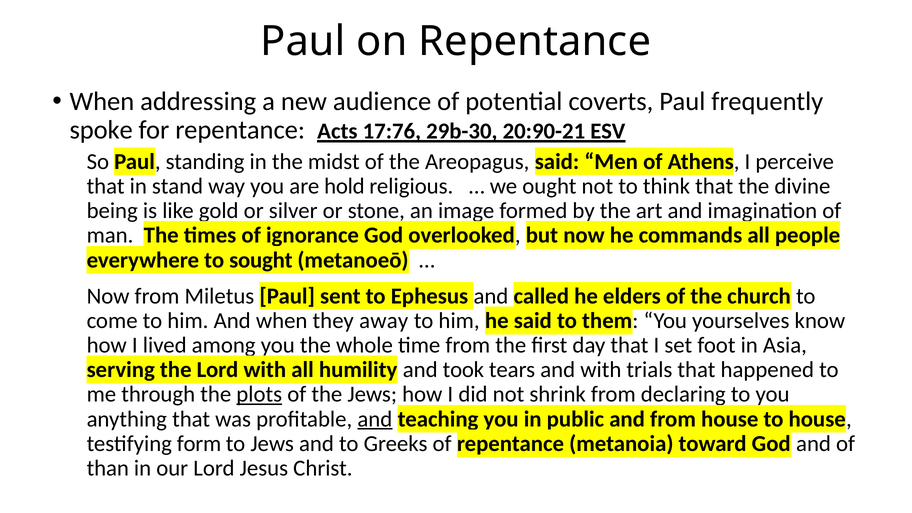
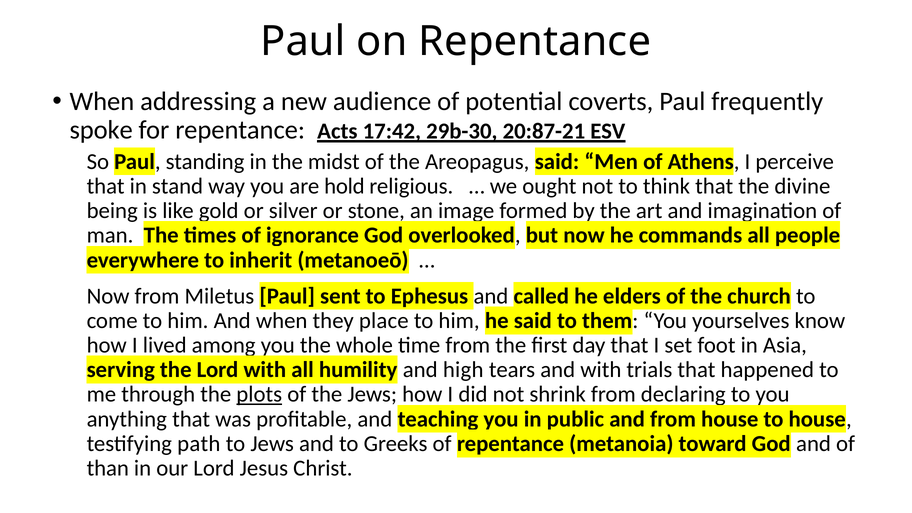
17:76: 17:76 -> 17:42
20:90-21: 20:90-21 -> 20:87-21
sought: sought -> inherit
away: away -> place
took: took -> high
and at (375, 419) underline: present -> none
form: form -> path
